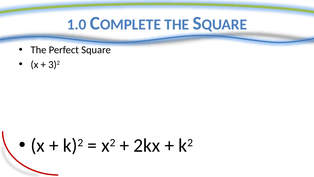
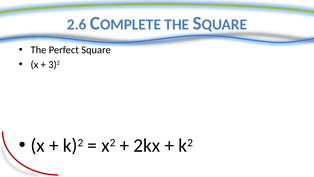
1.0: 1.0 -> 2.6
